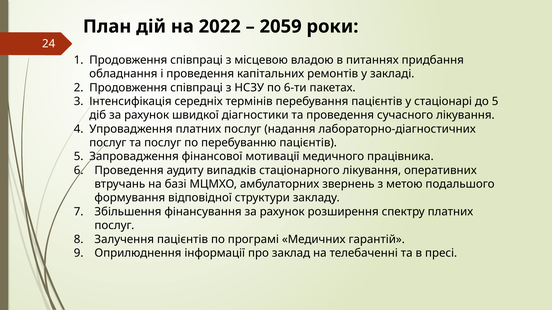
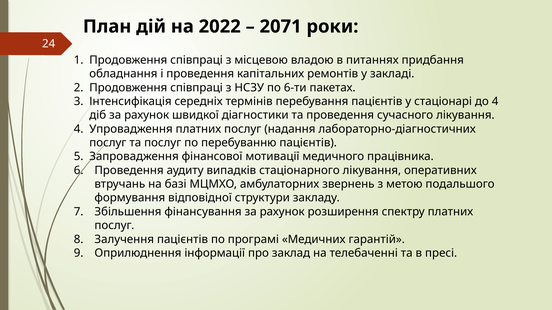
2059: 2059 -> 2071
до 5: 5 -> 4
